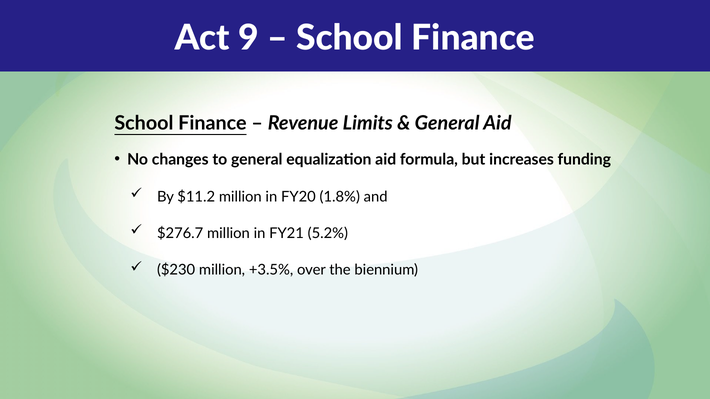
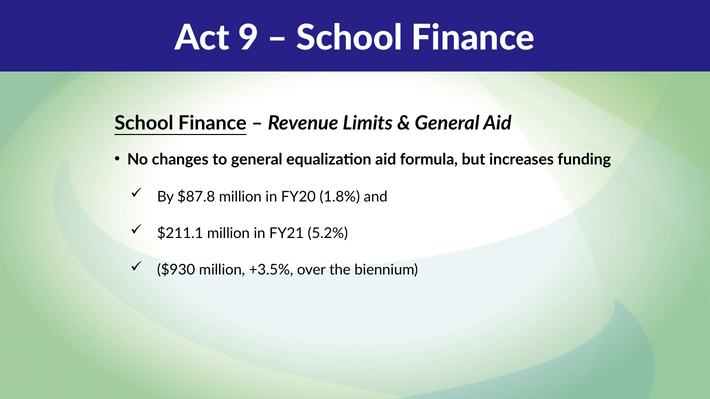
$11.2: $11.2 -> $87.8
$276.7: $276.7 -> $211.1
$230: $230 -> $930
